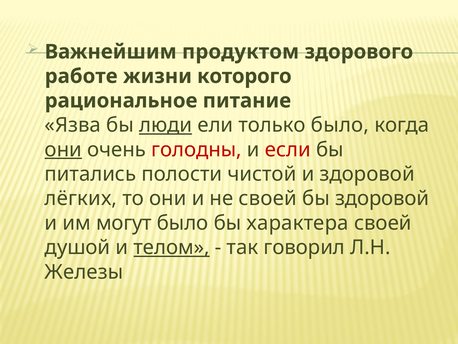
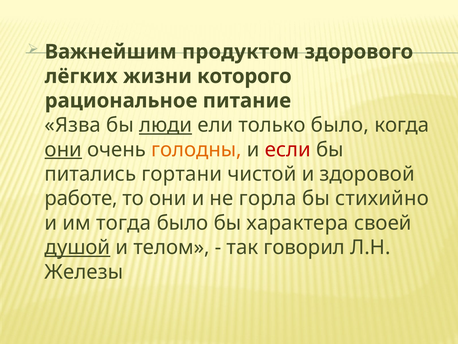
работе: работе -> лёгких
голодны colour: red -> orange
полости: полости -> гортани
лёгких: лёгких -> работе
не своей: своей -> горла
бы здоровой: здоровой -> стихийно
могут: могут -> тогда
душой underline: none -> present
телом underline: present -> none
